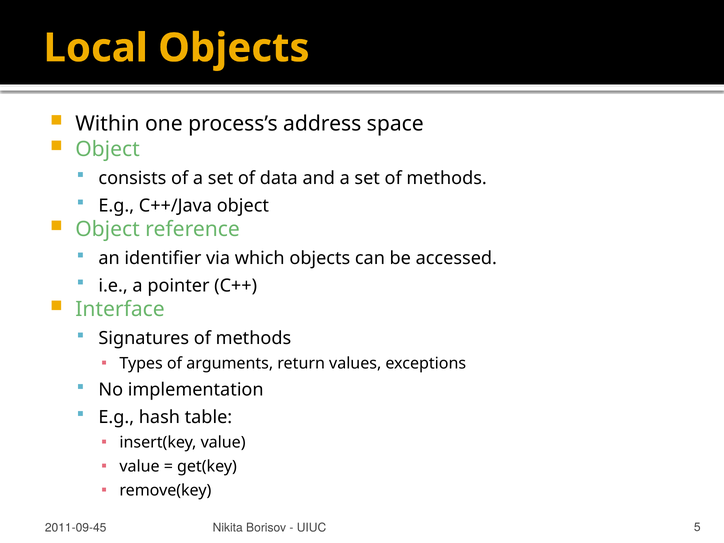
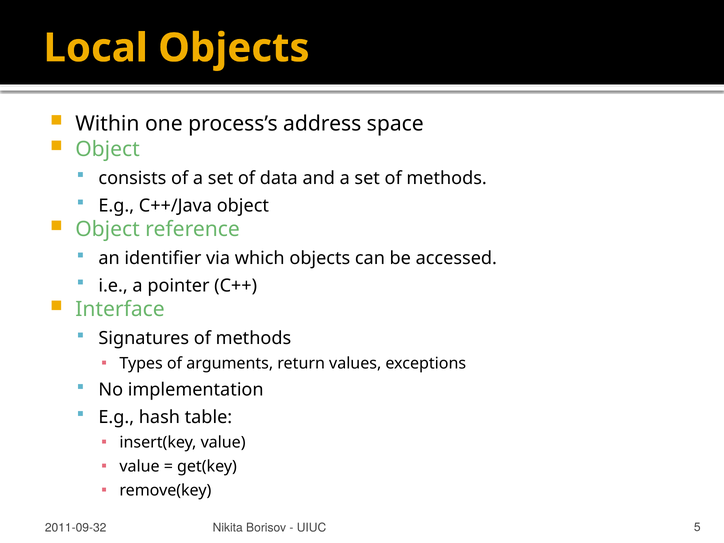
2011-09-45: 2011-09-45 -> 2011-09-32
